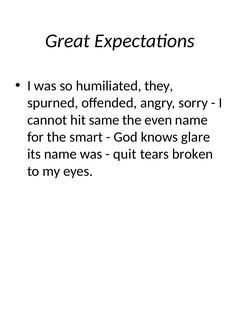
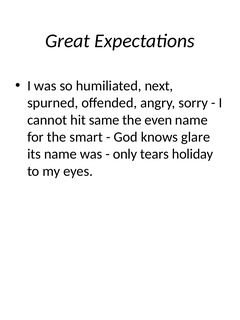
they: they -> next
quit: quit -> only
broken: broken -> holiday
